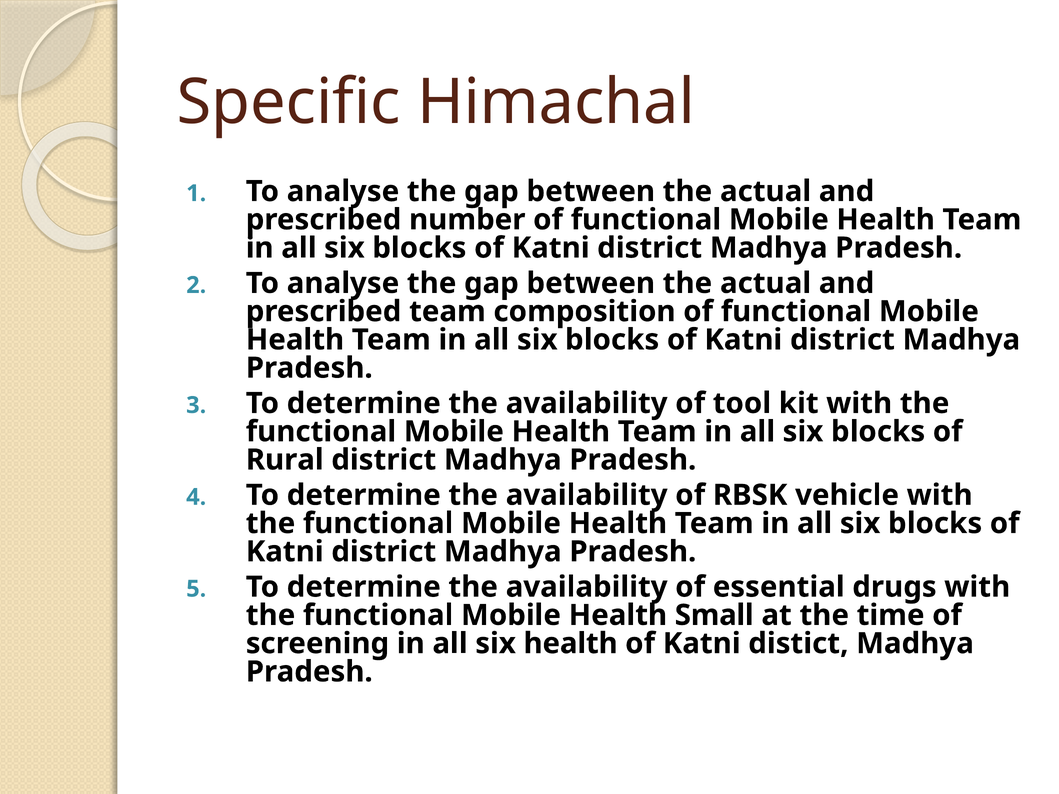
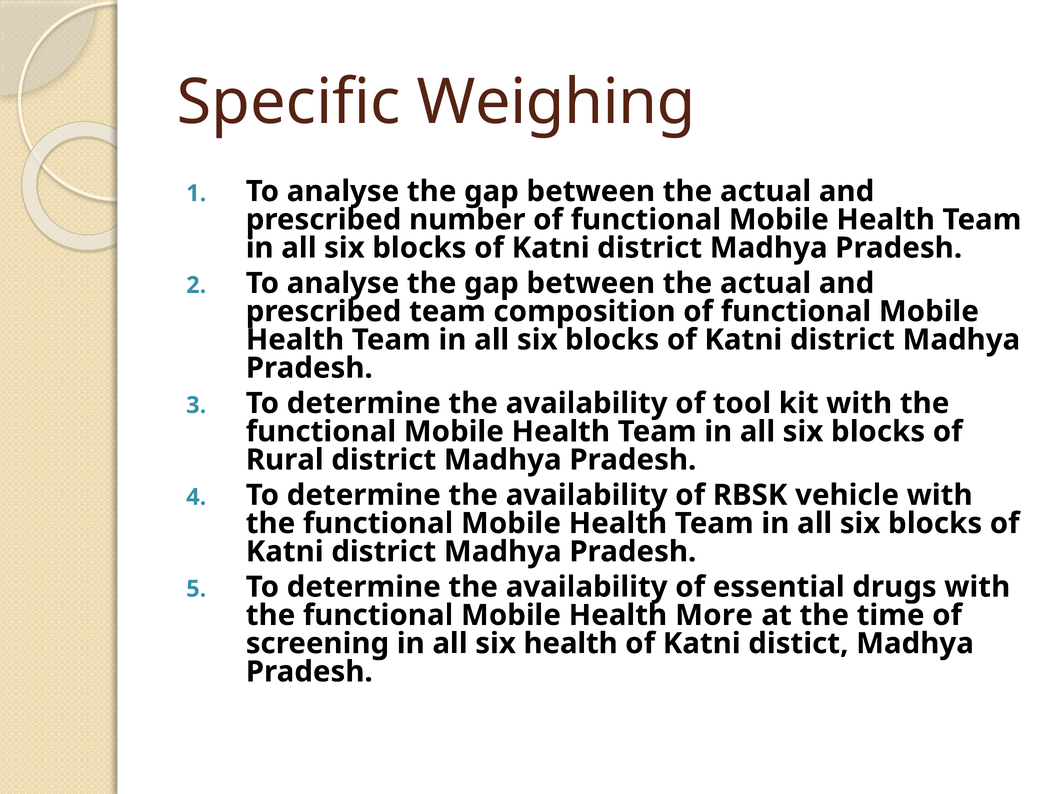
Himachal: Himachal -> Weighing
Small: Small -> More
